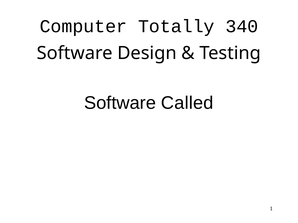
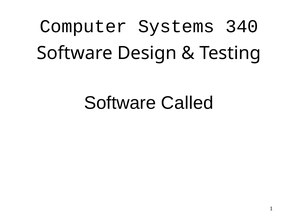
Totally: Totally -> Systems
